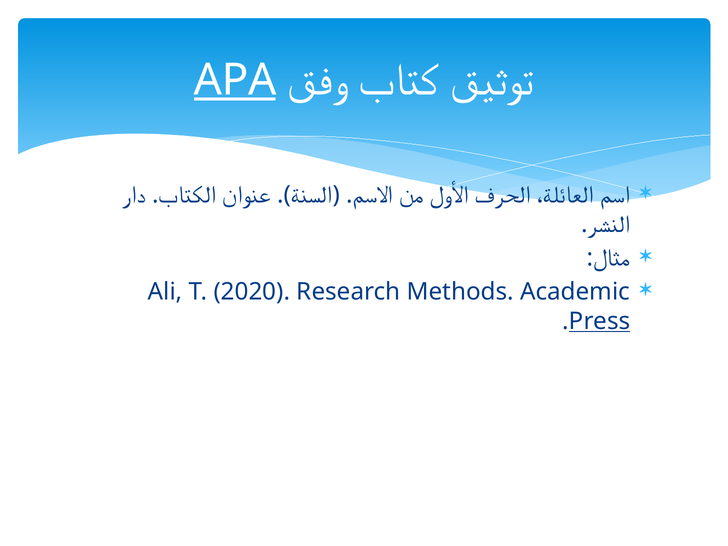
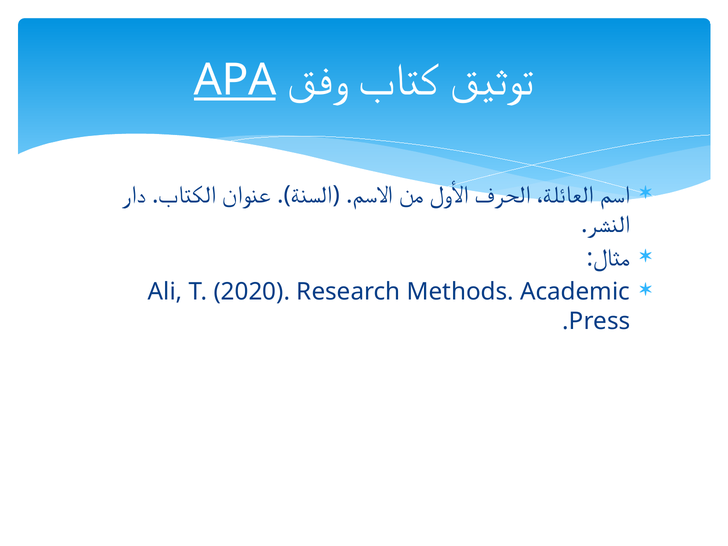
Press underline: present -> none
